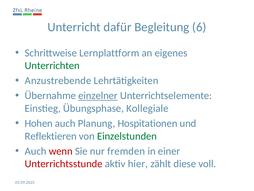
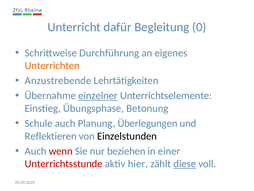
6: 6 -> 0
Lernplattform: Lernplattform -> Durchführung
Unterrichten colour: green -> orange
Kollegiale: Kollegiale -> Betonung
Hohen: Hohen -> Schule
Hospitationen: Hospitationen -> Überlegungen
Einzelstunden colour: green -> black
fremden: fremden -> beziehen
diese underline: none -> present
